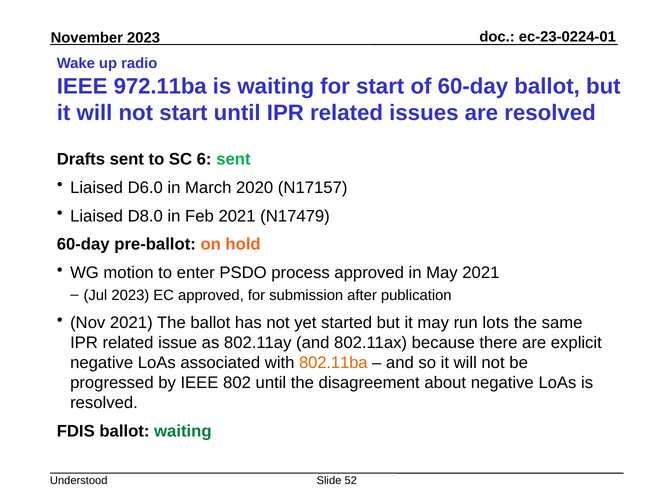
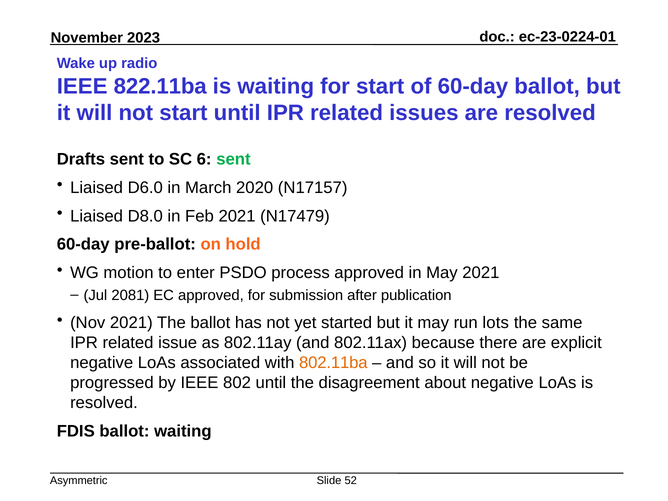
972.11ba: 972.11ba -> 822.11ba
Jul 2023: 2023 -> 2081
waiting at (183, 431) colour: green -> black
Understood: Understood -> Asymmetric
